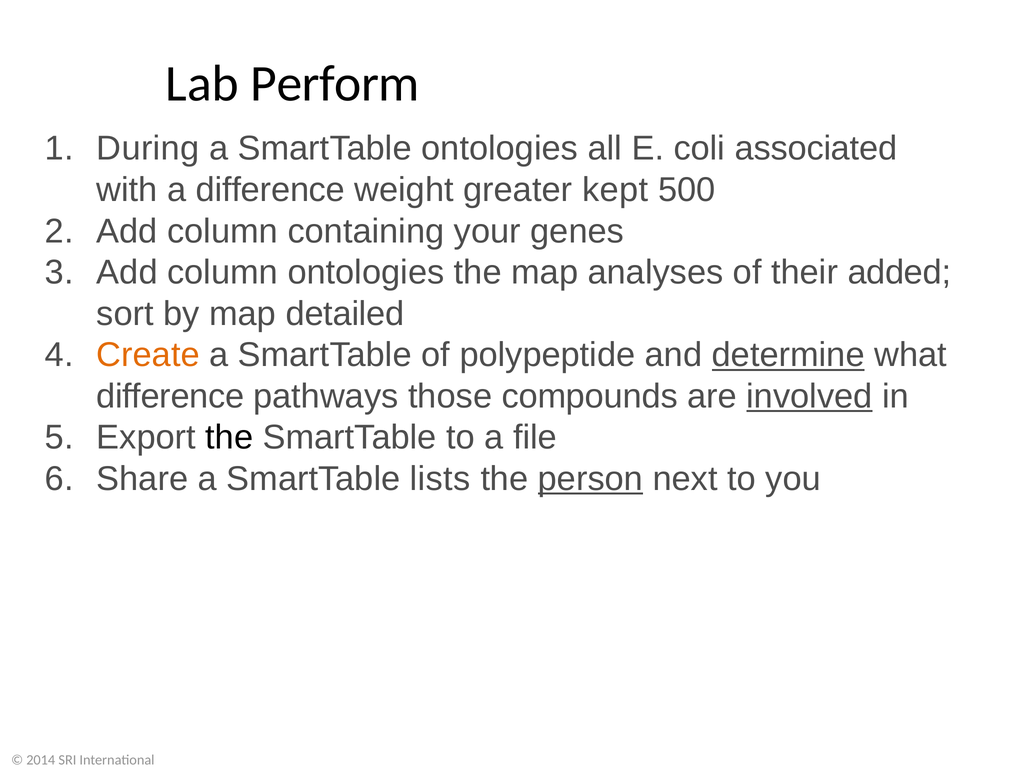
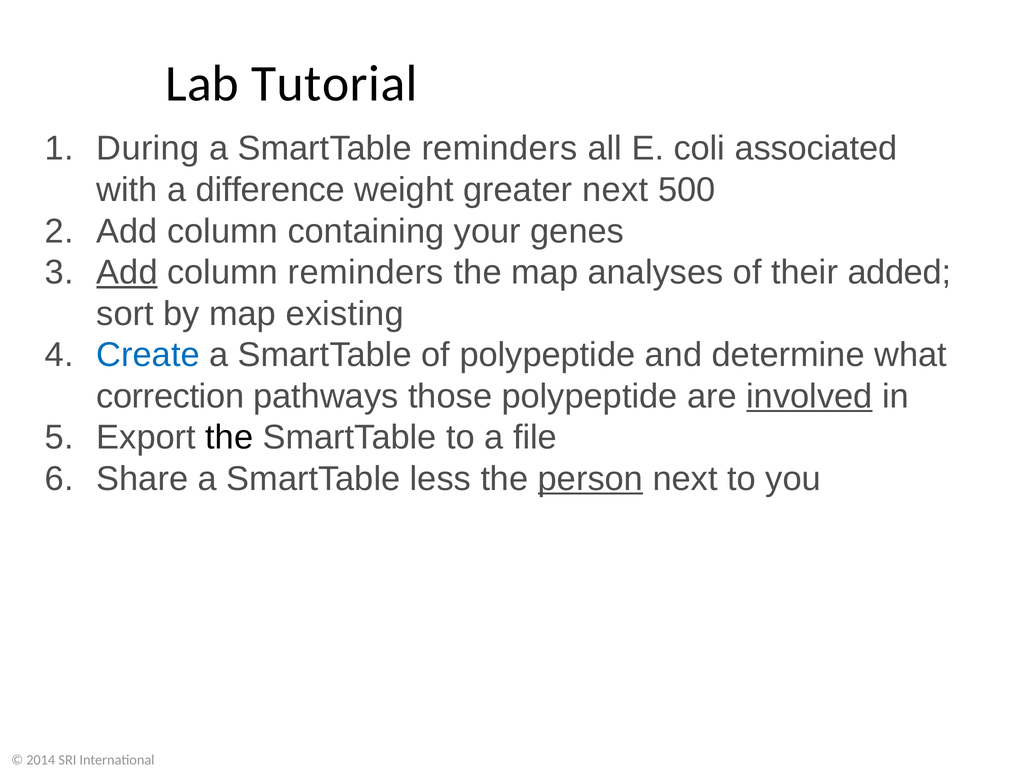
Perform: Perform -> Tutorial
SmartTable ontologies: ontologies -> reminders
greater kept: kept -> next
Add at (127, 272) underline: none -> present
column ontologies: ontologies -> reminders
detailed: detailed -> existing
Create colour: orange -> blue
determine underline: present -> none
difference at (170, 396): difference -> correction
those compounds: compounds -> polypeptide
lists: lists -> less
